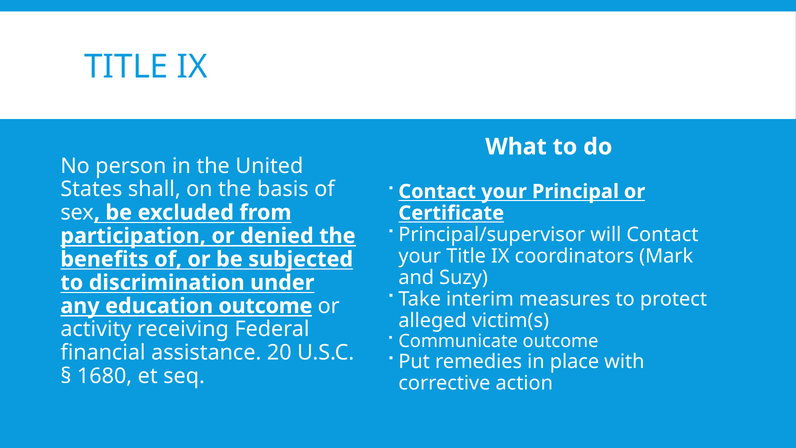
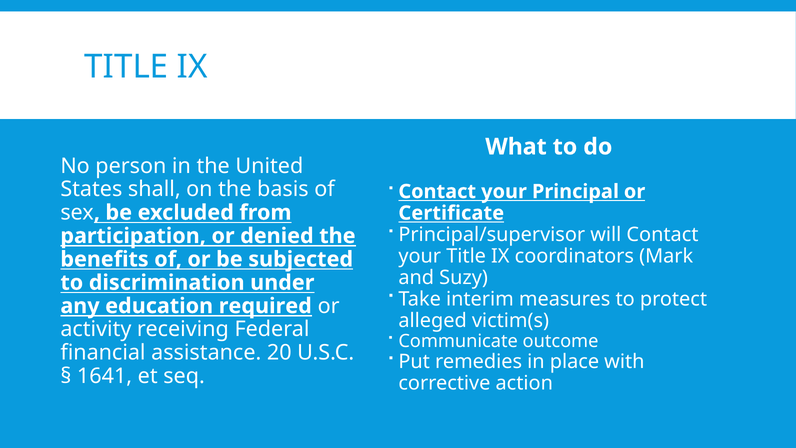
education outcome: outcome -> required
1680: 1680 -> 1641
